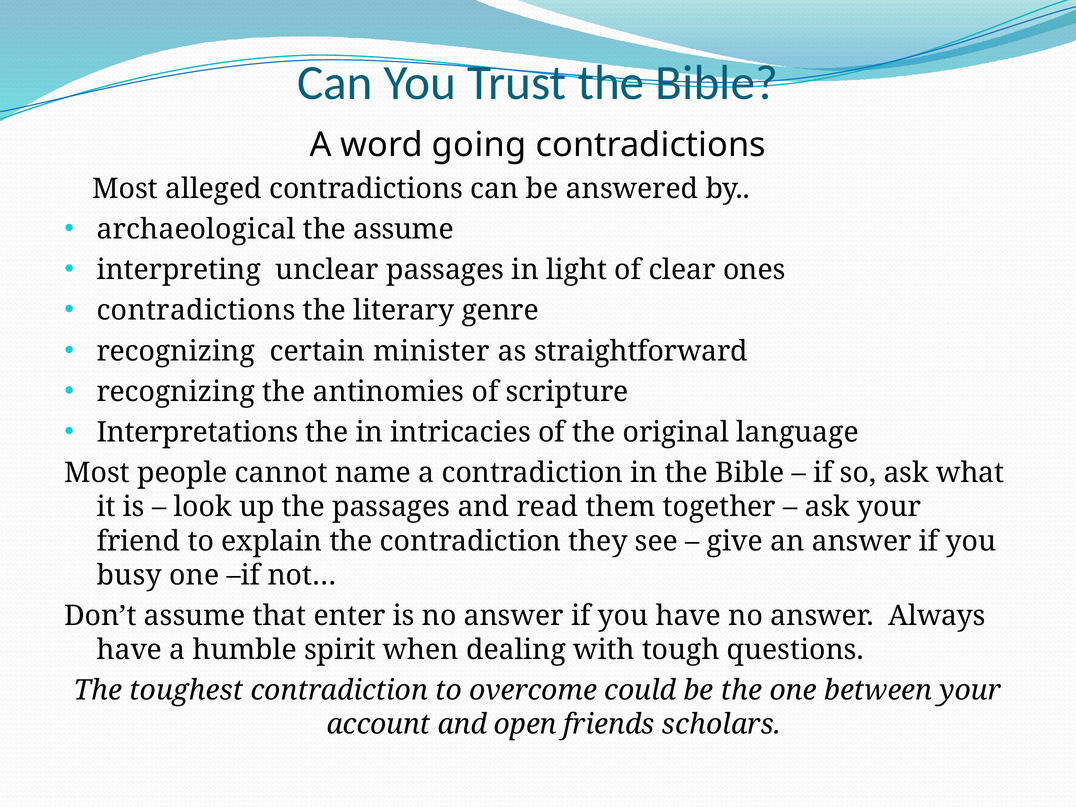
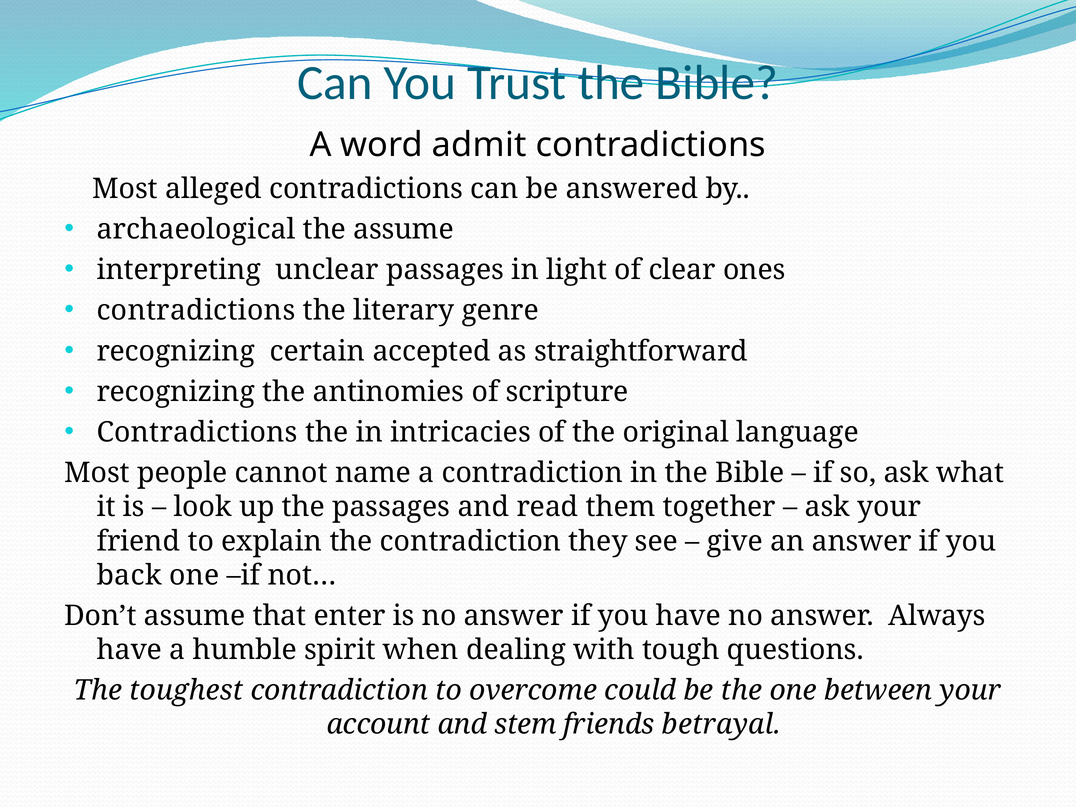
going: going -> admit
minister: minister -> accepted
Interpretations at (197, 432): Interpretations -> Contradictions
busy: busy -> back
open: open -> stem
scholars: scholars -> betrayal
